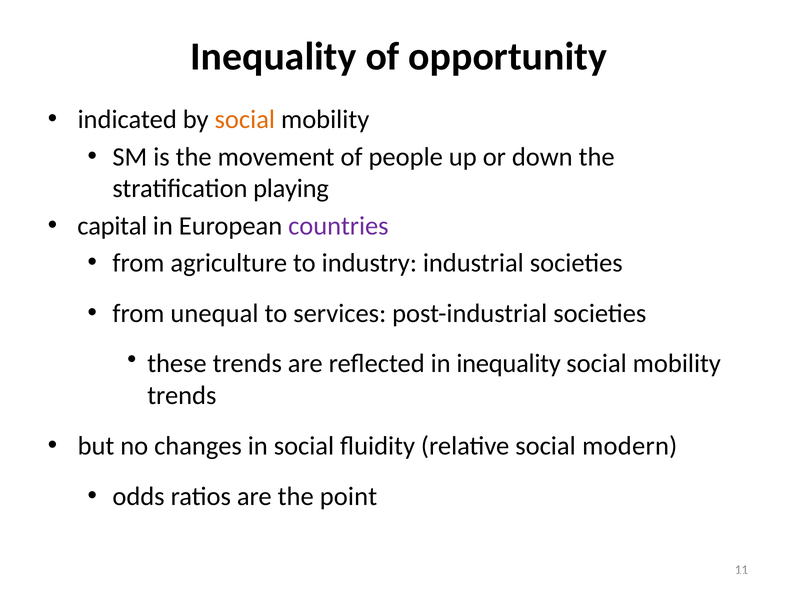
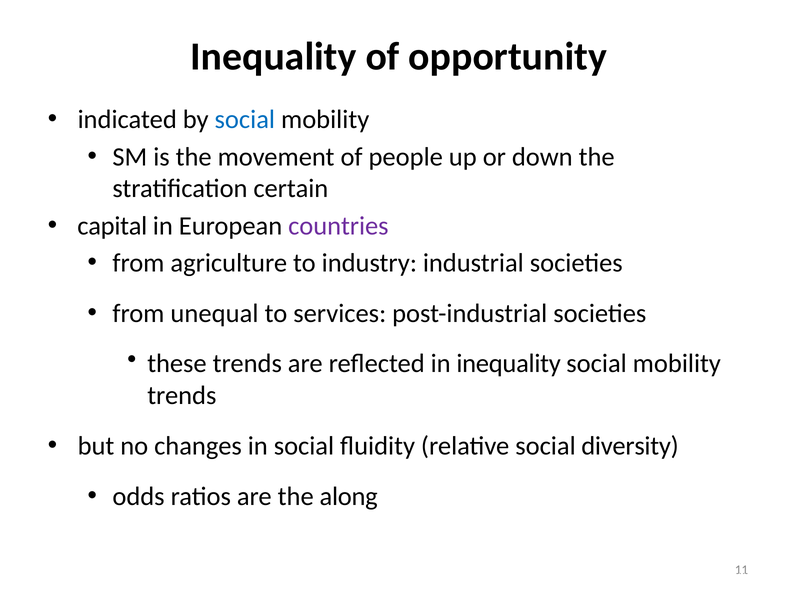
social at (245, 120) colour: orange -> blue
playing: playing -> certain
modern: modern -> diversity
point: point -> along
